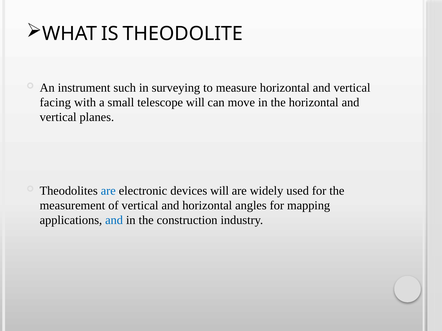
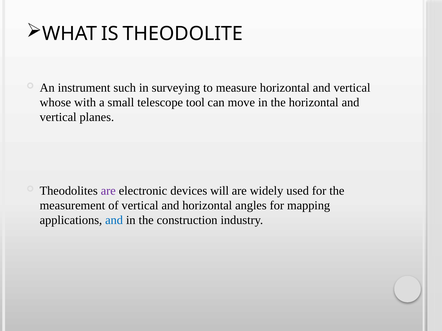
facing: facing -> whose
telescope will: will -> tool
are at (108, 191) colour: blue -> purple
